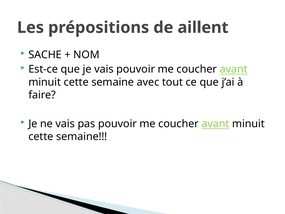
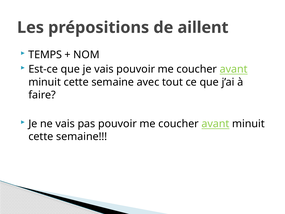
SACHE: SACHE -> TEMPS
